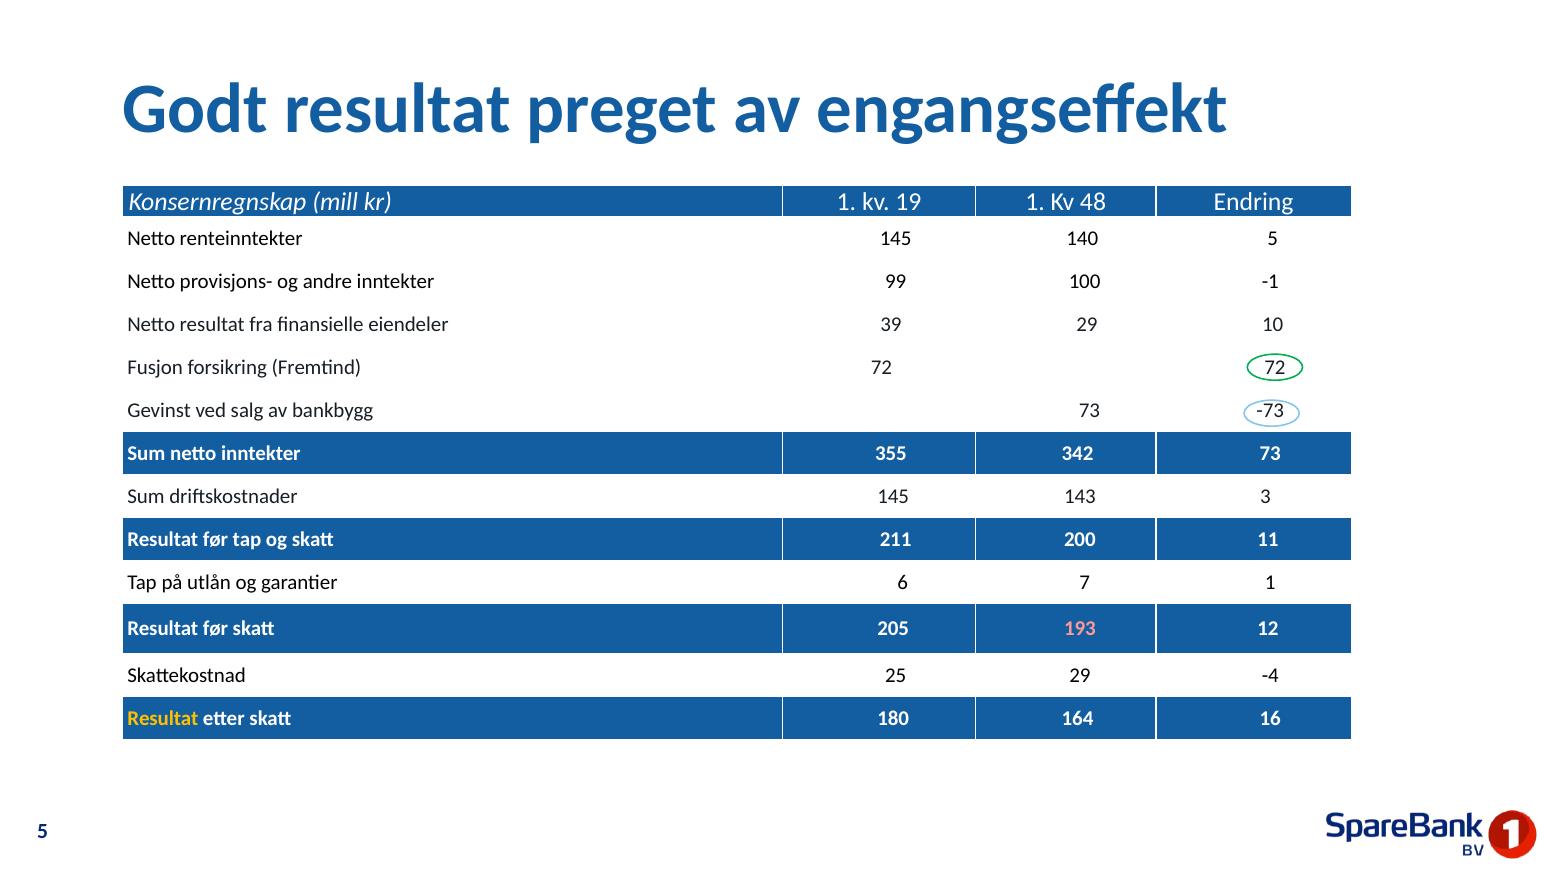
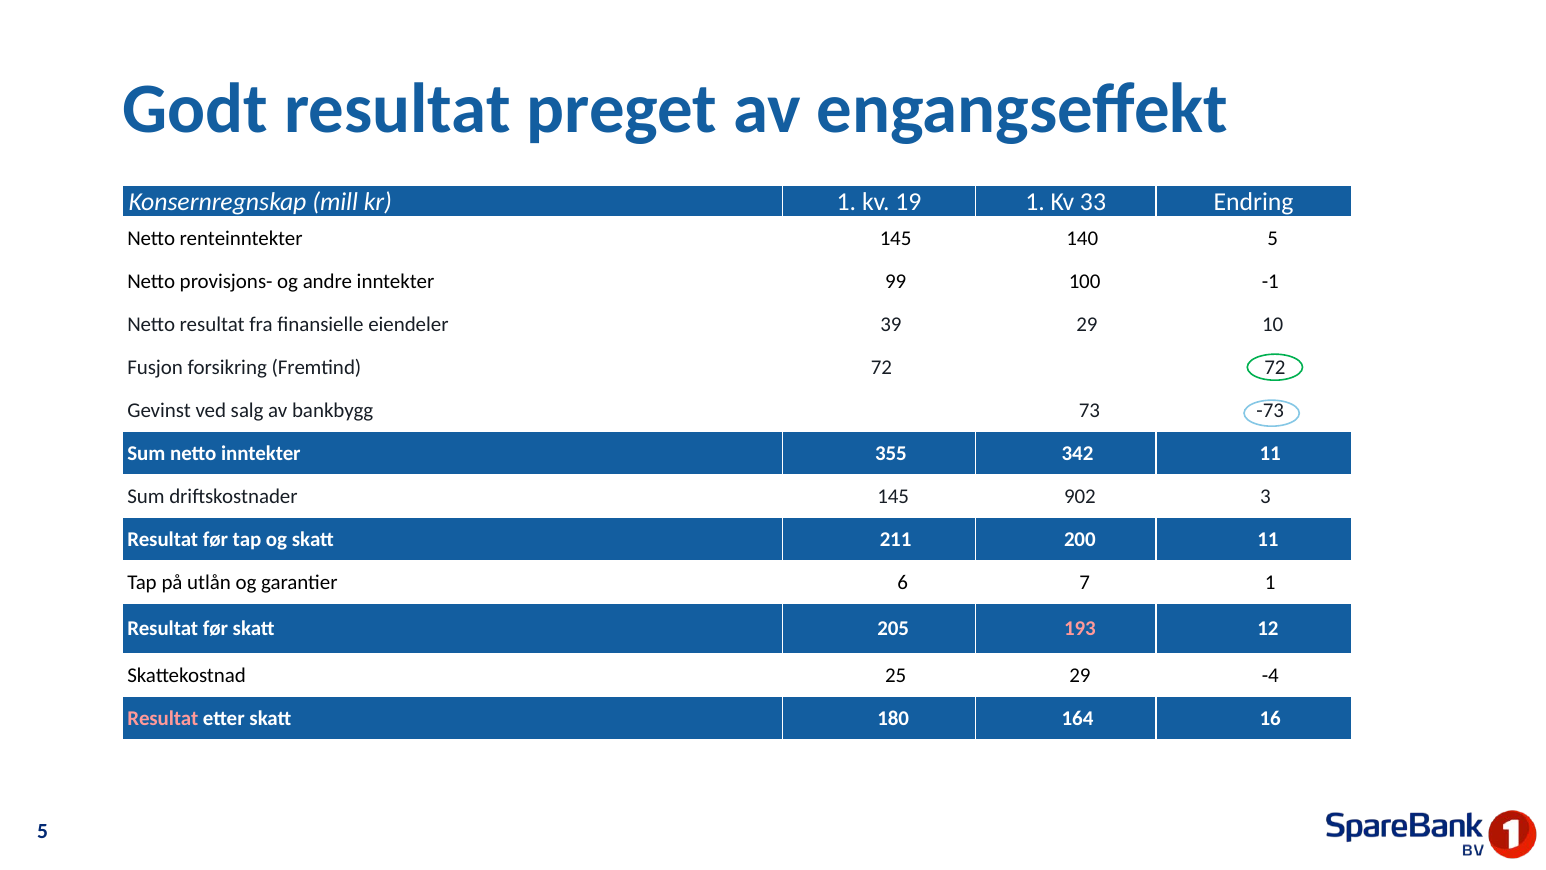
48: 48 -> 33
342 73: 73 -> 11
143: 143 -> 902
Resultat at (163, 718) colour: yellow -> pink
